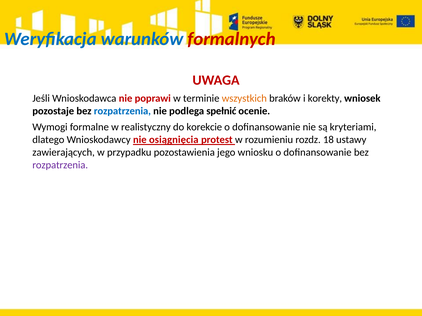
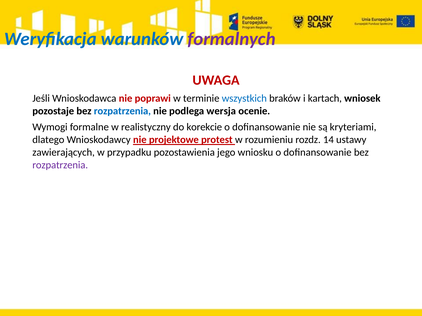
formalnych colour: red -> purple
wszystkich colour: orange -> blue
korekty: korekty -> kartach
spełnić: spełnić -> wersja
osiągnięcia: osiągnięcia -> projektowe
18: 18 -> 14
